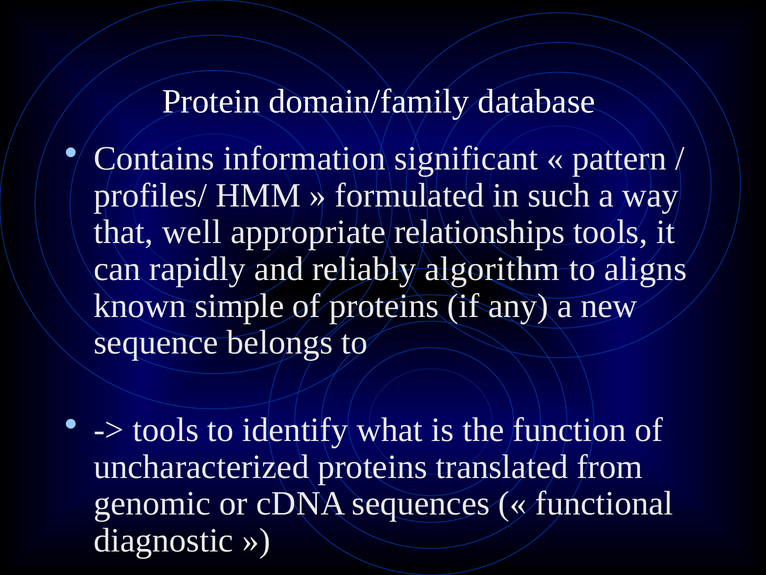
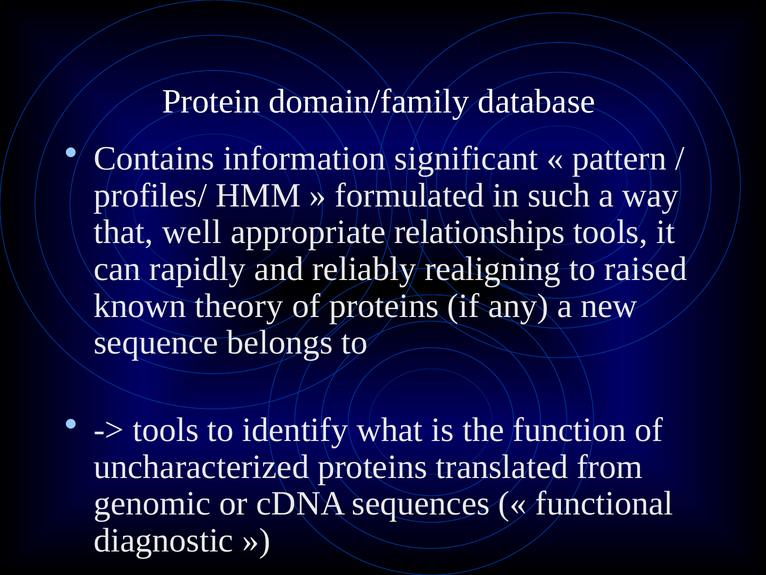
algorithm: algorithm -> realigning
aligns: aligns -> raised
simple: simple -> theory
